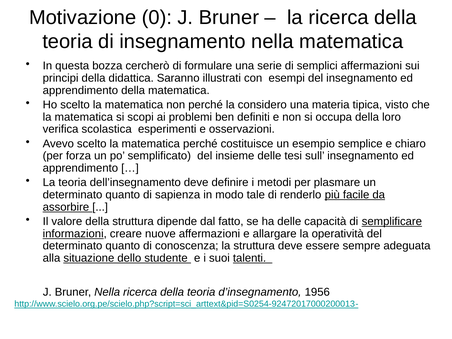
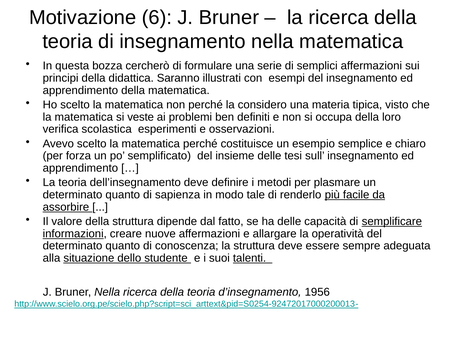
0: 0 -> 6
scopi: scopi -> veste
